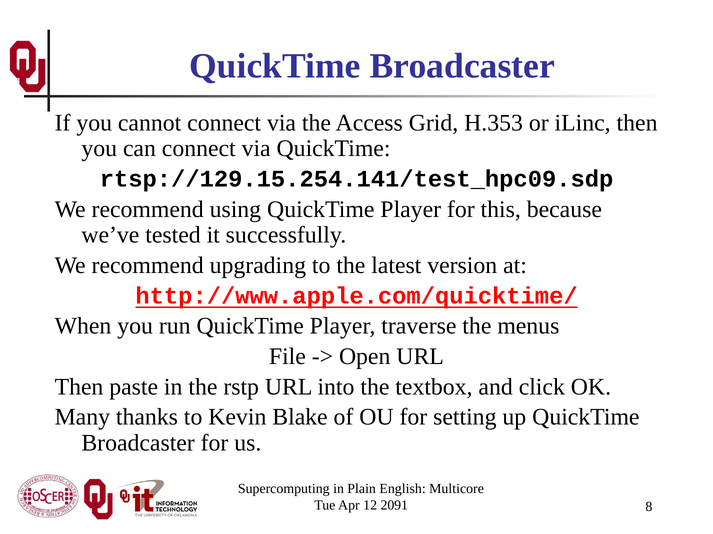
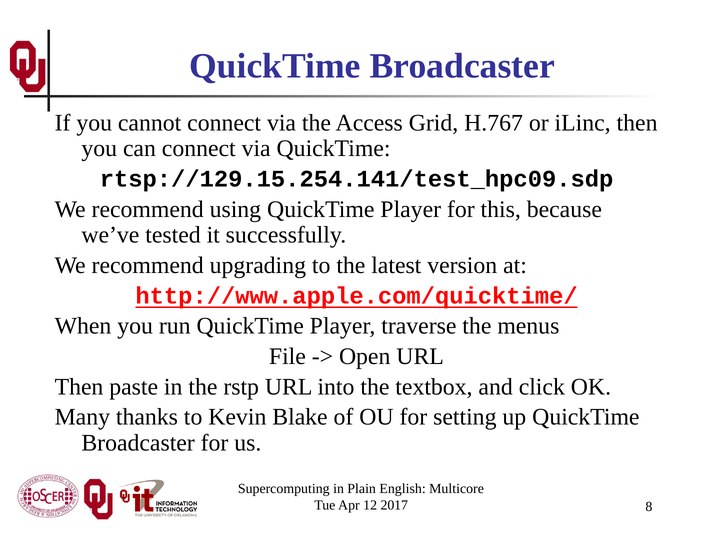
H.353: H.353 -> H.767
2091: 2091 -> 2017
